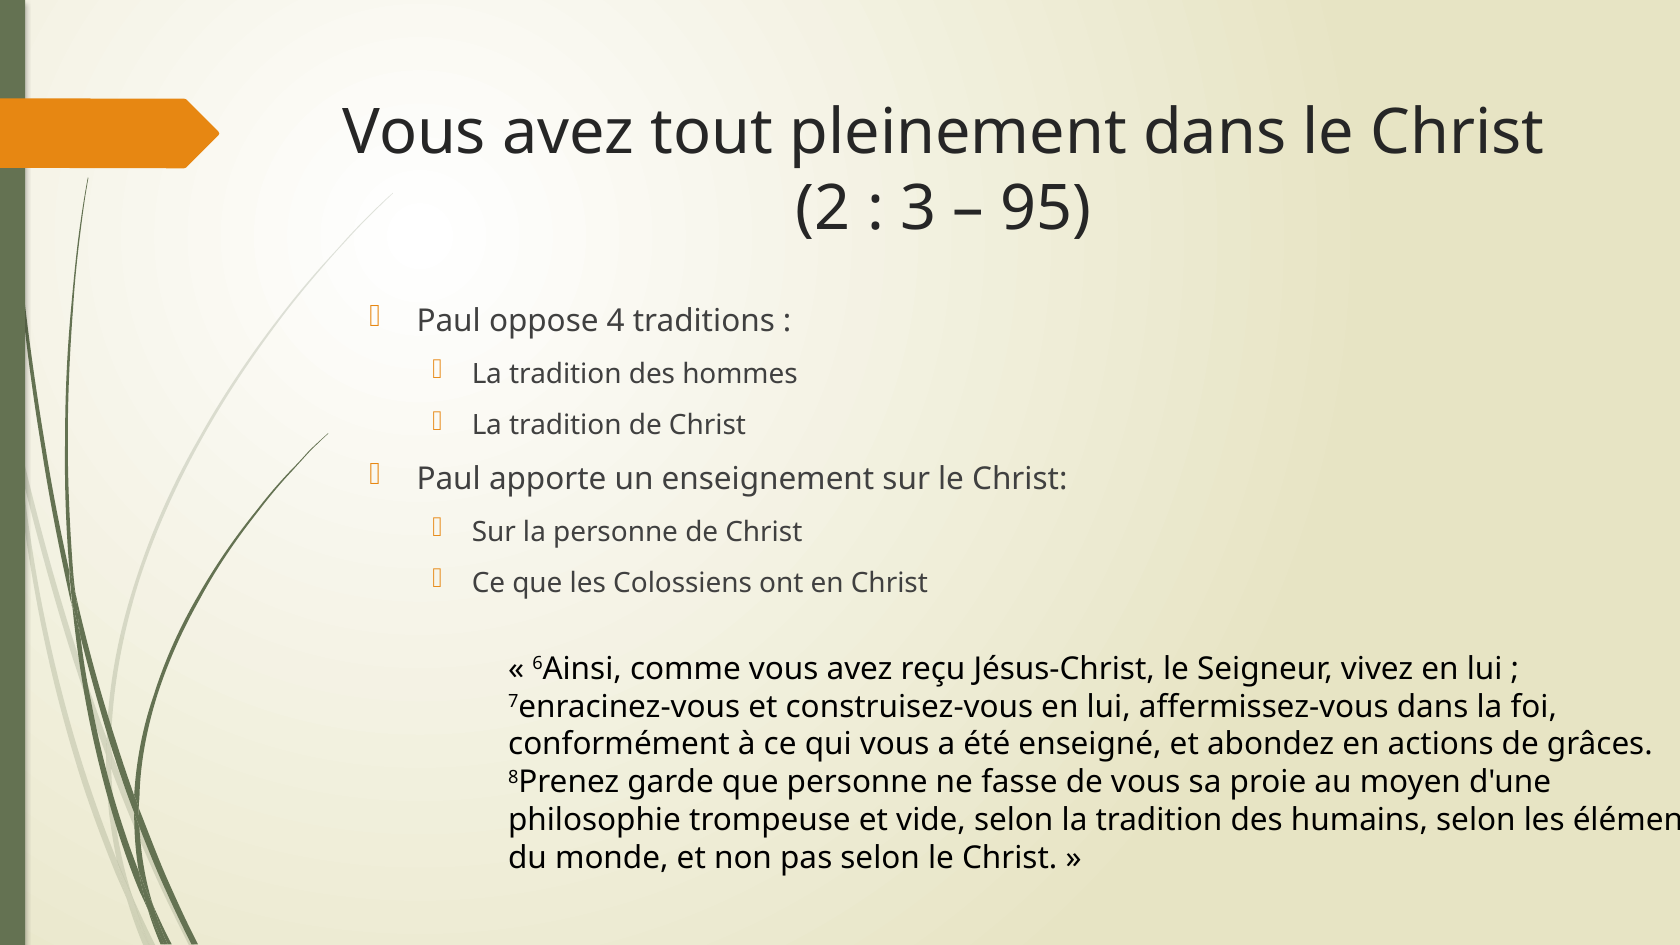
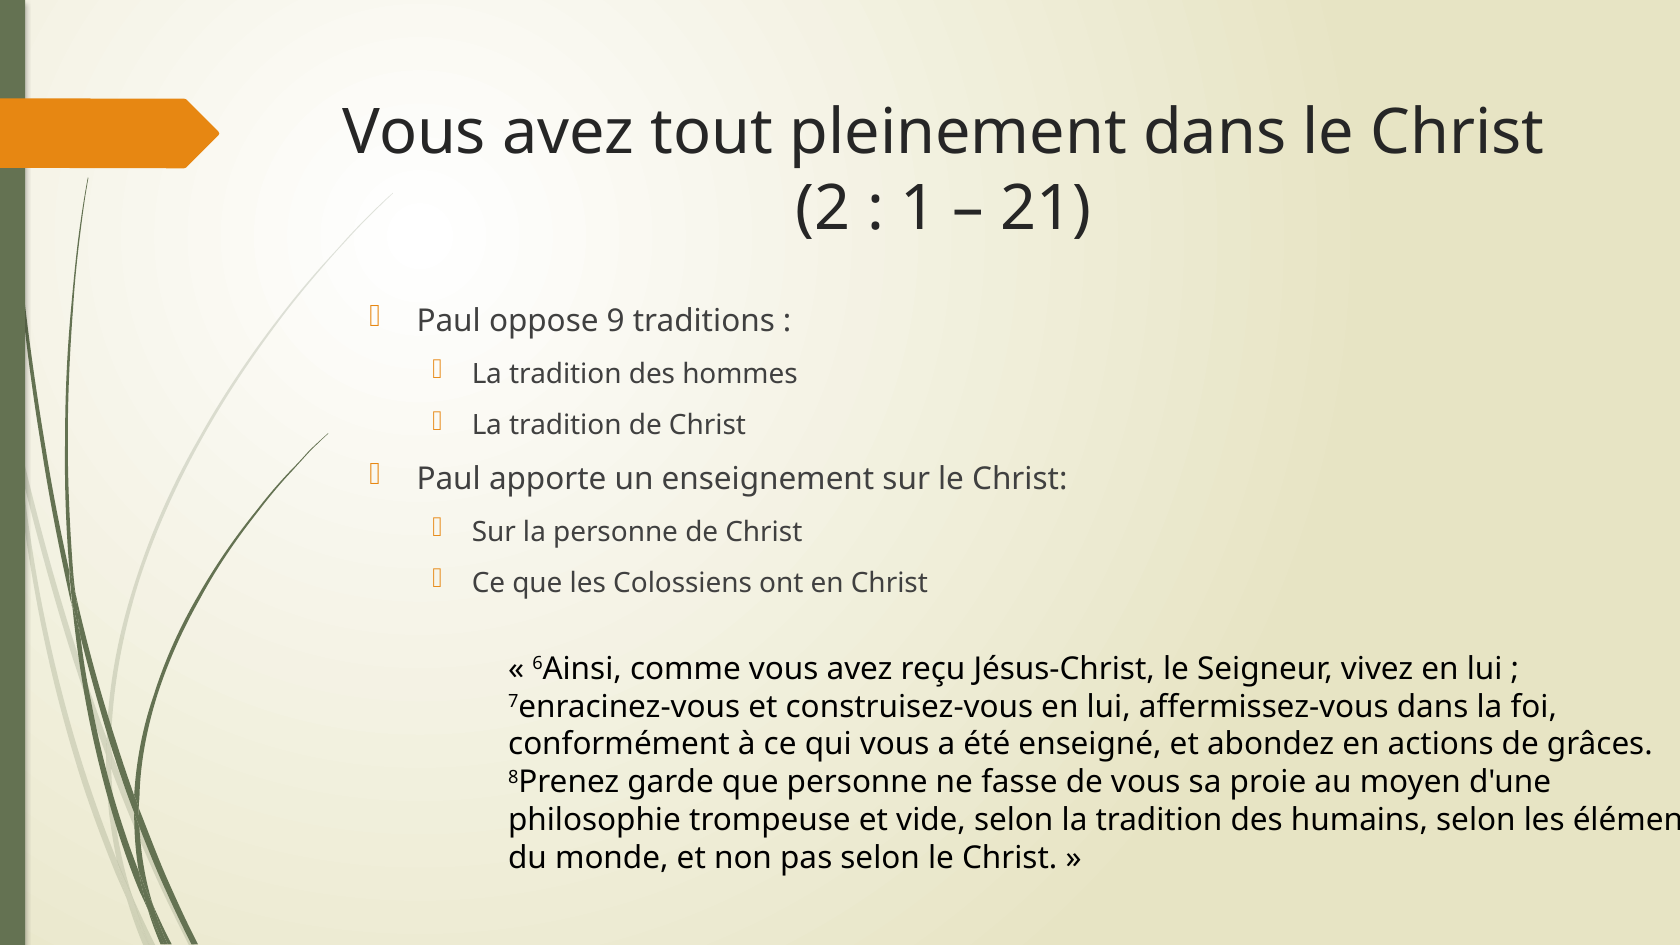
3: 3 -> 1
95: 95 -> 21
4: 4 -> 9
